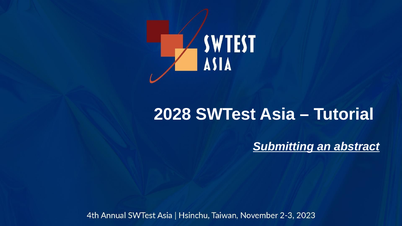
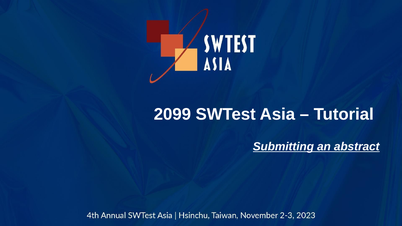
2028: 2028 -> 2099
